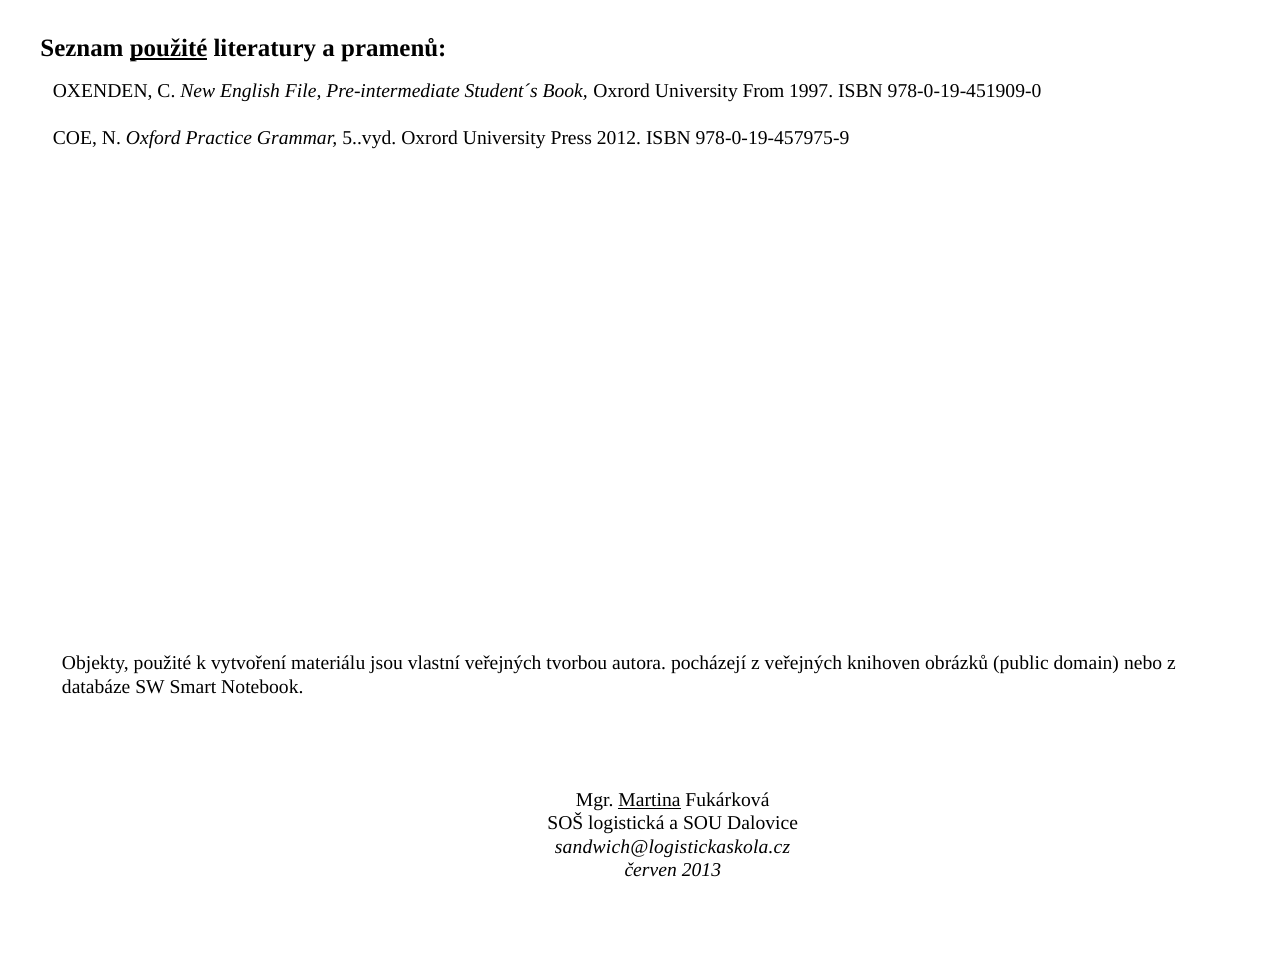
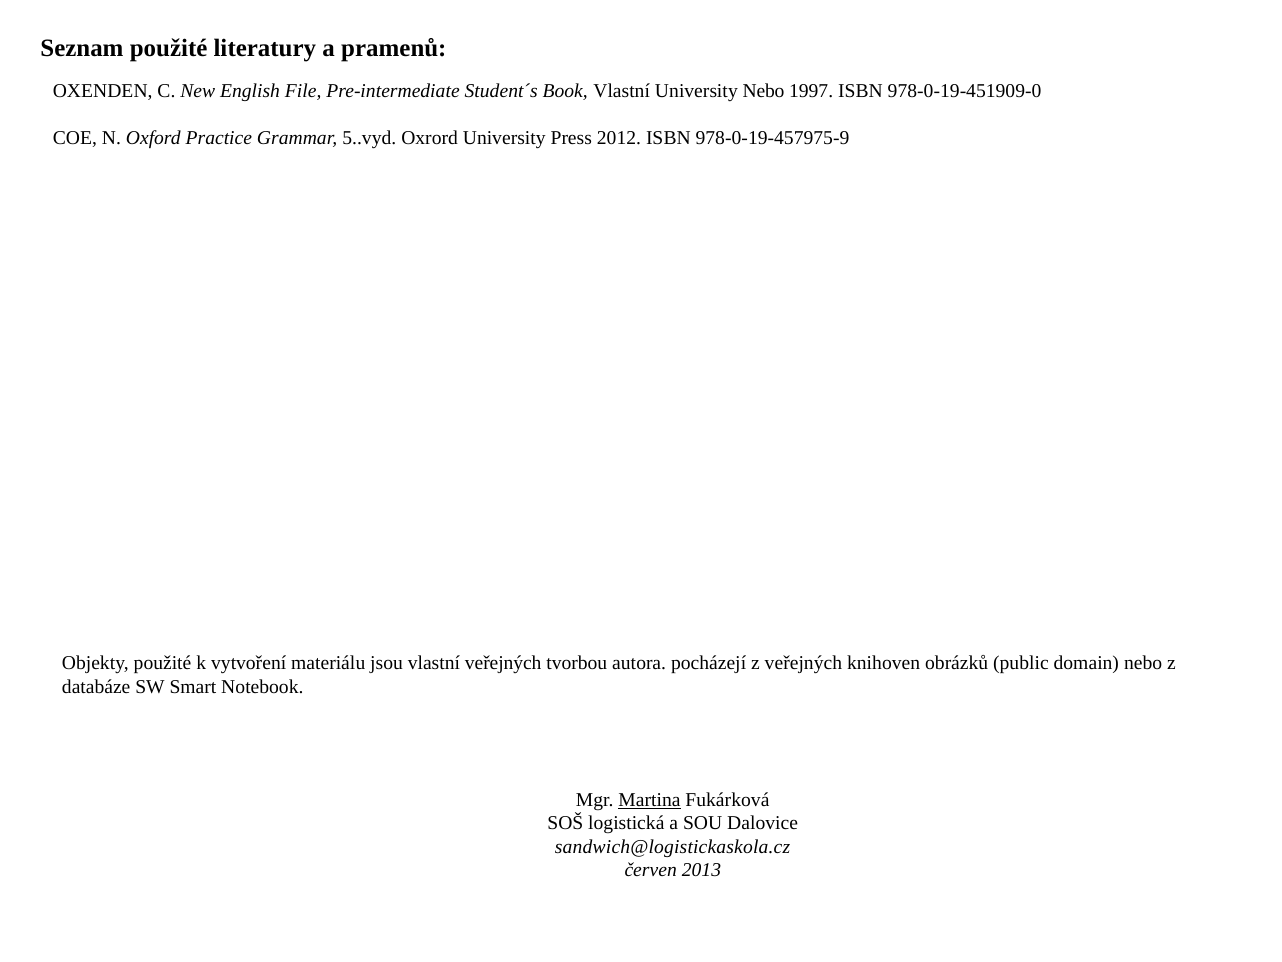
použité at (169, 48) underline: present -> none
Book Oxrord: Oxrord -> Vlastní
University From: From -> Nebo
